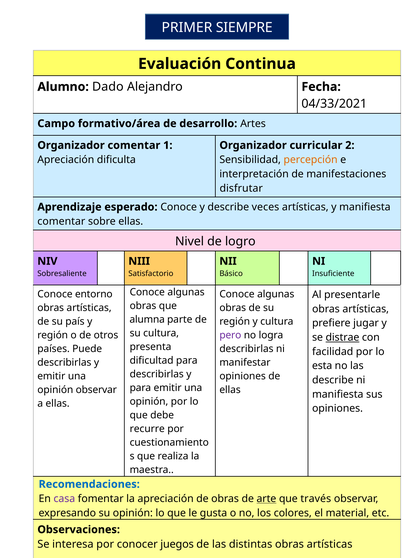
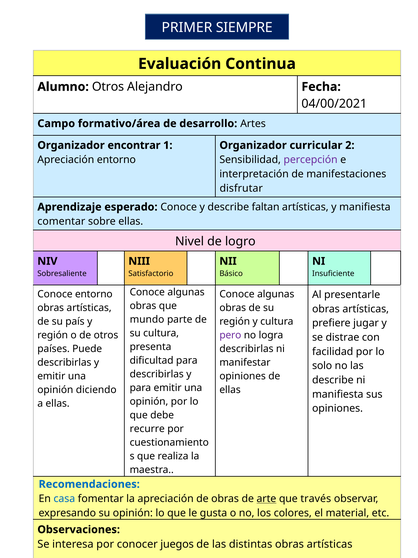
Alumno Dado: Dado -> Otros
04/33/2021: 04/33/2021 -> 04/00/2021
Organizador comentar: comentar -> encontrar
Apreciación dificulta: dificulta -> entorno
percepción colour: orange -> purple
veces: veces -> faltan
alumna: alumna -> mundo
distrae underline: present -> none
esta: esta -> solo
opinión observar: observar -> diciendo
casa colour: purple -> blue
